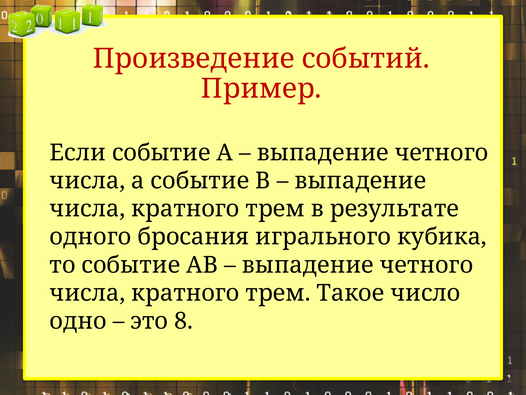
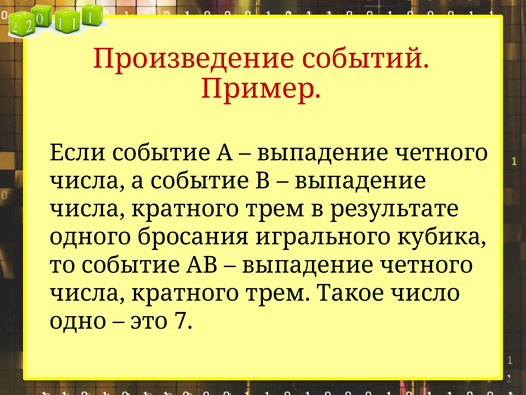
8: 8 -> 7
